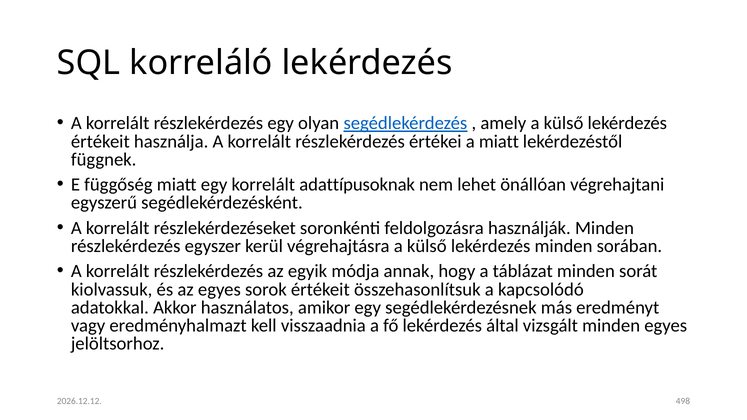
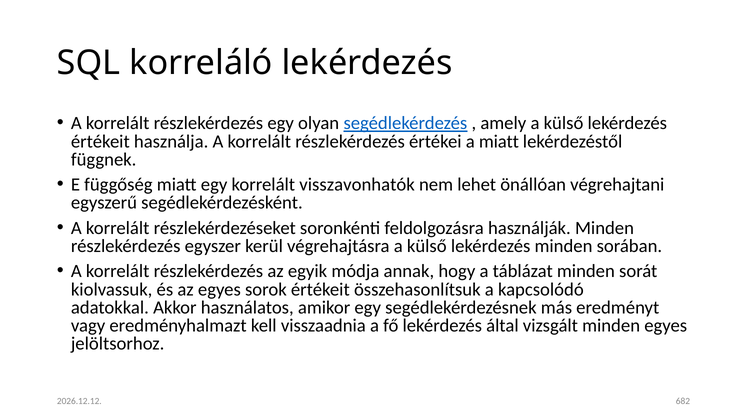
adattípusoknak: adattípusoknak -> visszavonhatók
498: 498 -> 682
